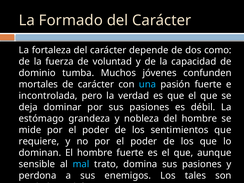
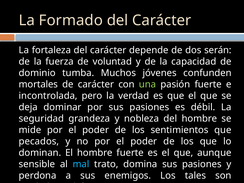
como: como -> serán
una colour: light blue -> light green
estómago: estómago -> seguridad
requiere: requiere -> pecados
